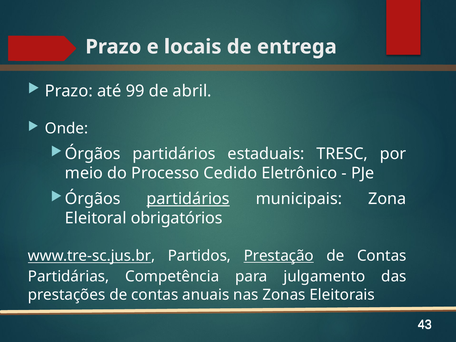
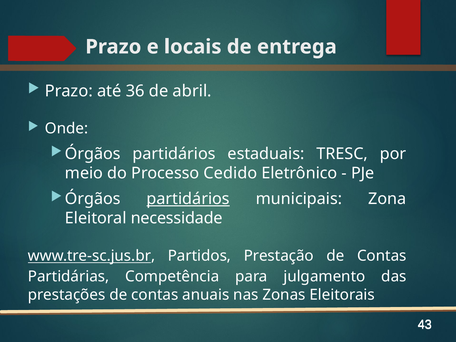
99: 99 -> 36
obrigatórios: obrigatórios -> necessidade
Prestação underline: present -> none
